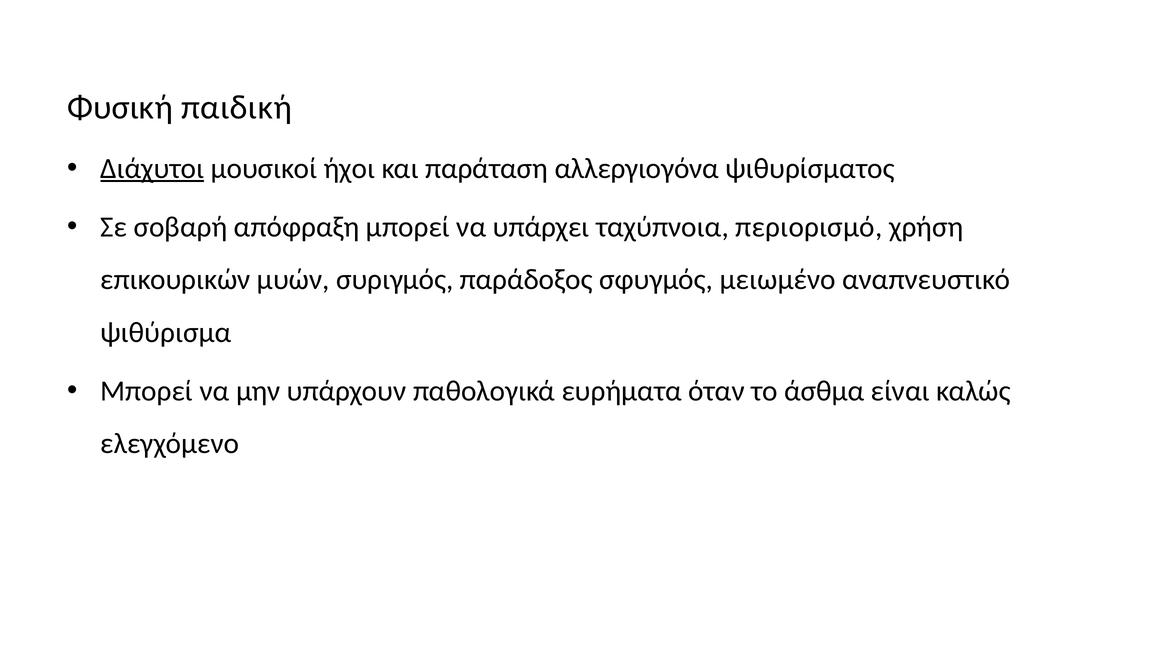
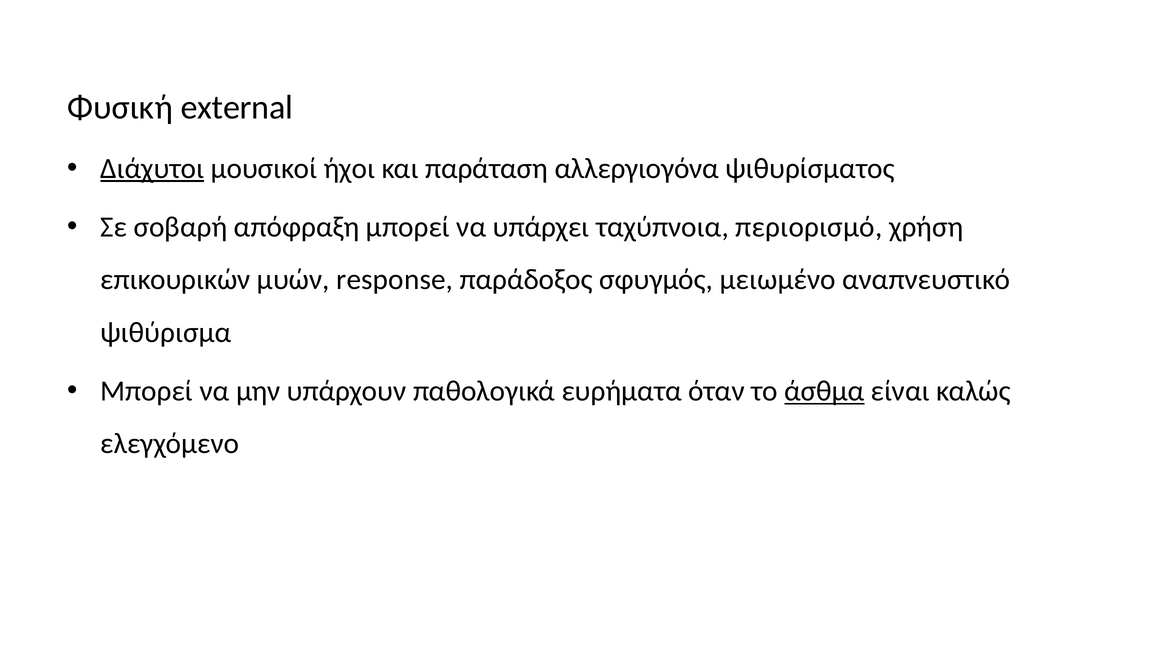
παιδική: παιδική -> external
συριγμός: συριγμός -> response
άσθμα underline: none -> present
